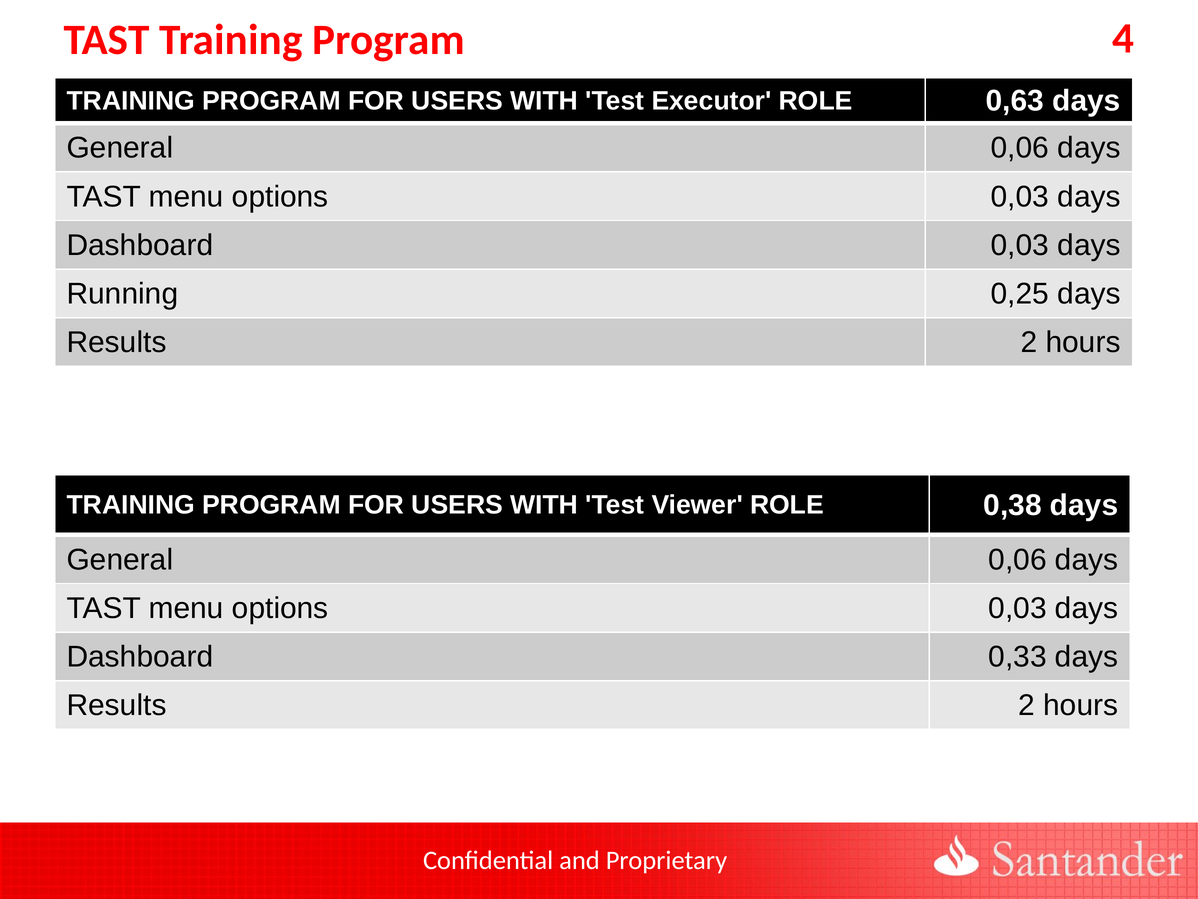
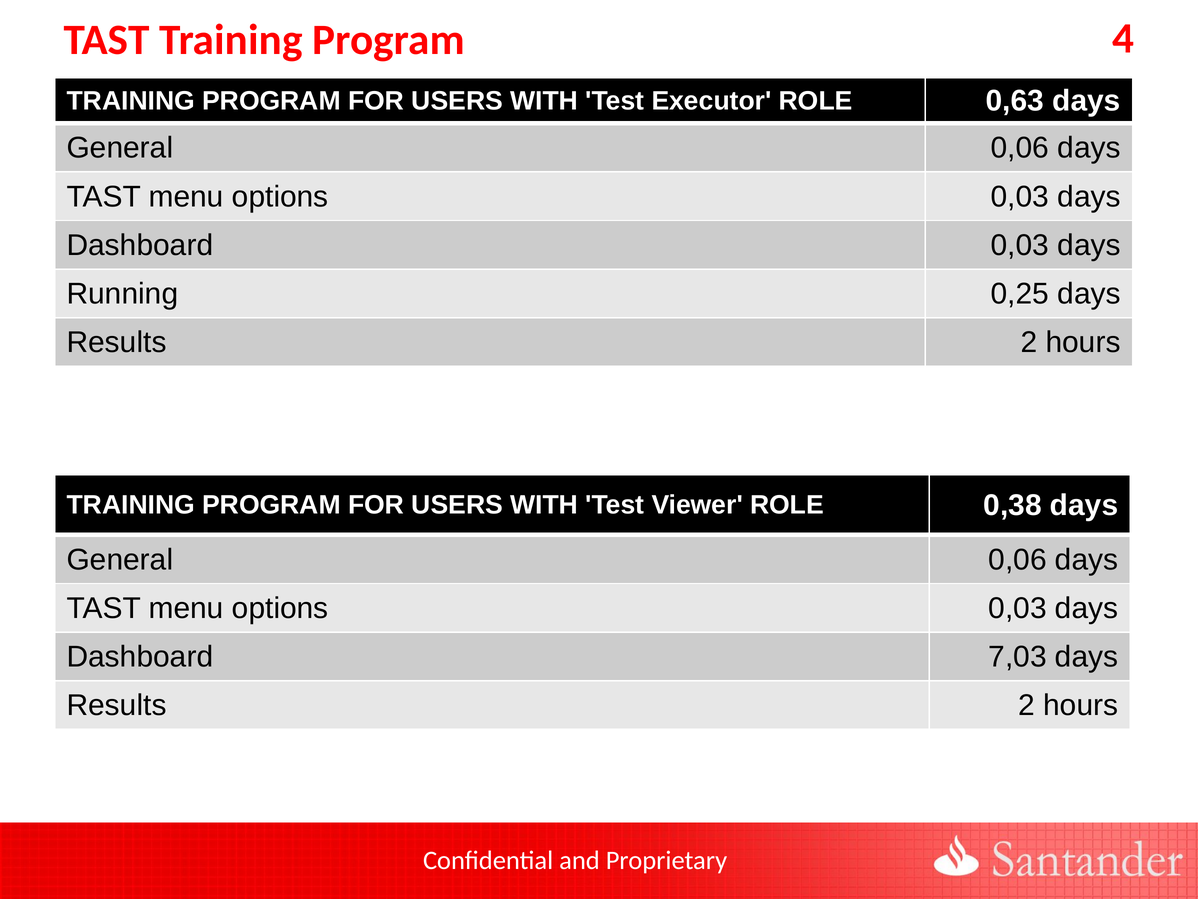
0,33: 0,33 -> 7,03
